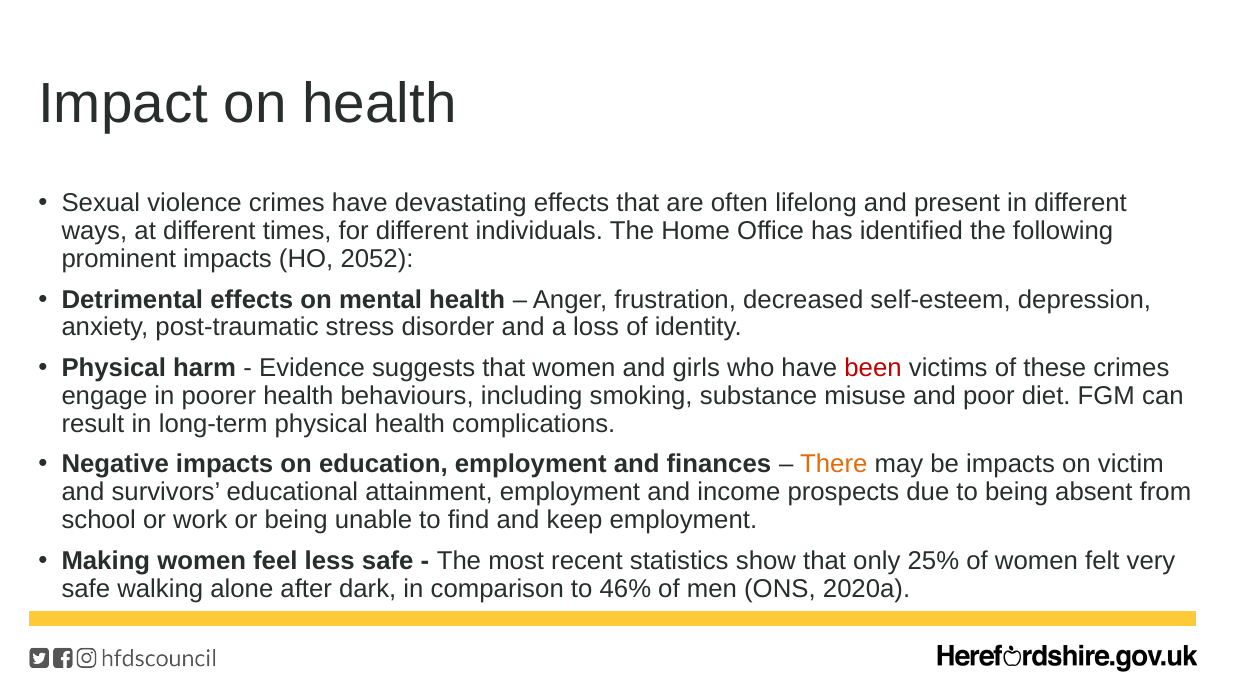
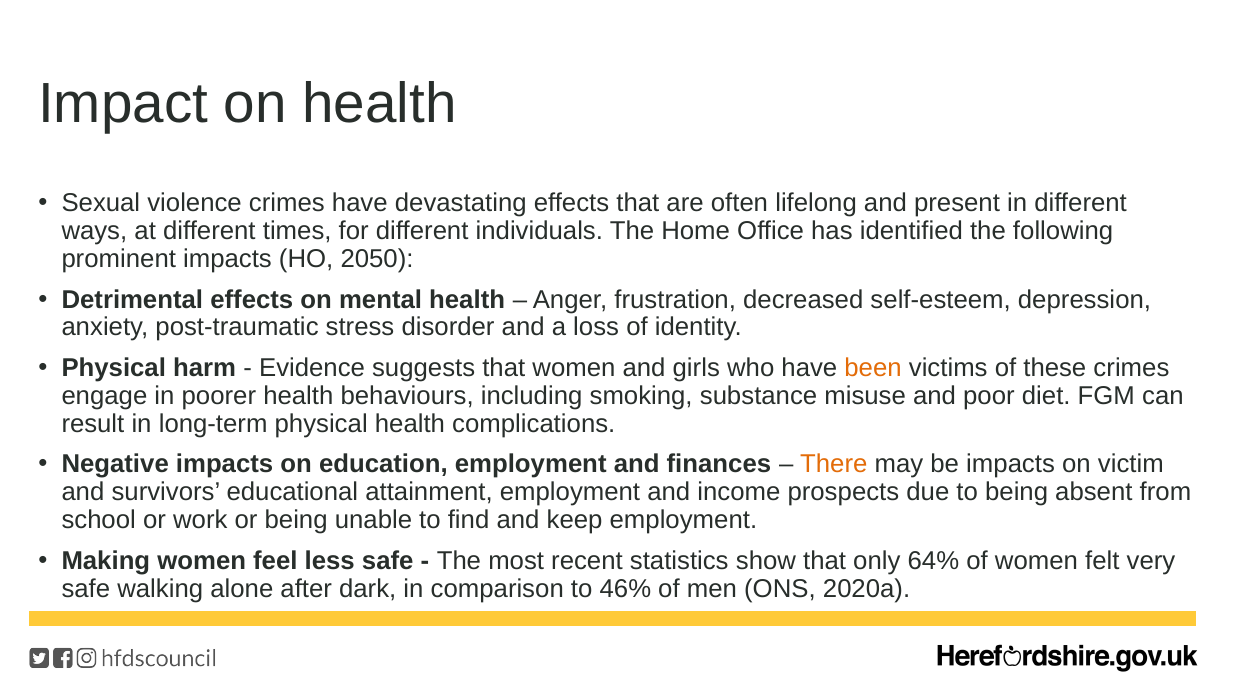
2052: 2052 -> 2050
been colour: red -> orange
25%: 25% -> 64%
